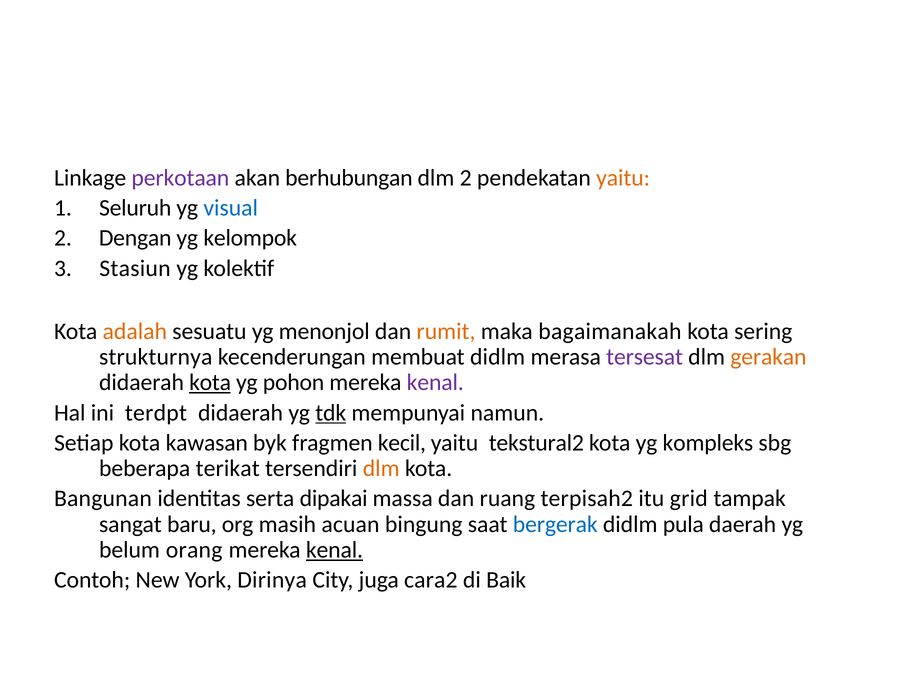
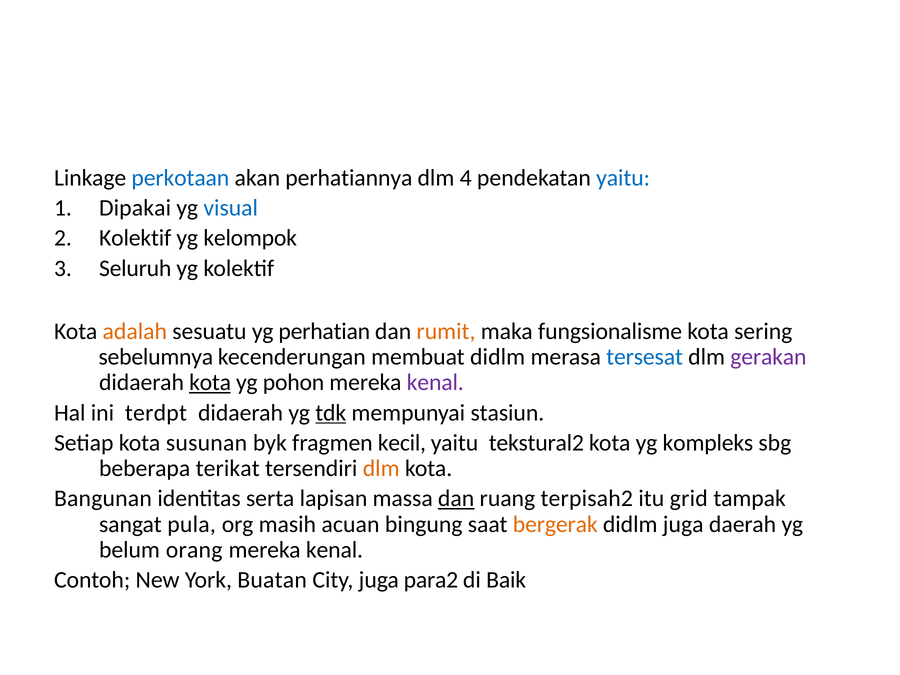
perkotaan colour: purple -> blue
berhubungan: berhubungan -> perhatiannya
dlm 2: 2 -> 4
yaitu at (623, 178) colour: orange -> blue
Seluruh: Seluruh -> Dipakai
Dengan at (135, 238): Dengan -> Kolektif
Stasiun: Stasiun -> Seluruh
menonjol: menonjol -> perhatian
bagaimanakah: bagaimanakah -> fungsionalisme
strukturnya: strukturnya -> sebelumnya
tersesat colour: purple -> blue
gerakan colour: orange -> purple
namun: namun -> stasiun
kawasan: kawasan -> susunan
dipakai: dipakai -> lapisan
dan at (456, 499) underline: none -> present
baru: baru -> pula
bergerak colour: blue -> orange
didlm pula: pula -> juga
kenal at (335, 550) underline: present -> none
Dirinya: Dirinya -> Buatan
cara2: cara2 -> para2
